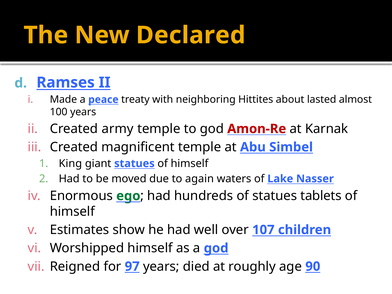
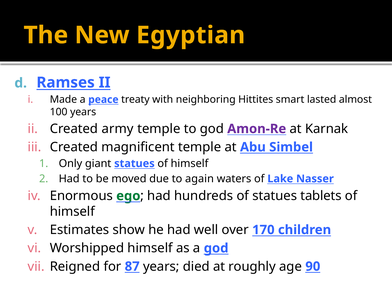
Declared: Declared -> Egyptian
about: about -> smart
Amon-Re colour: red -> purple
King: King -> Only
107: 107 -> 170
97: 97 -> 87
